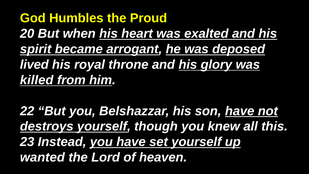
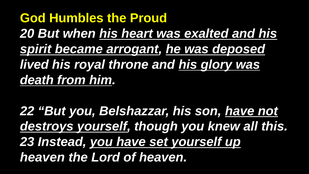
killed: killed -> death
wanted at (42, 157): wanted -> heaven
